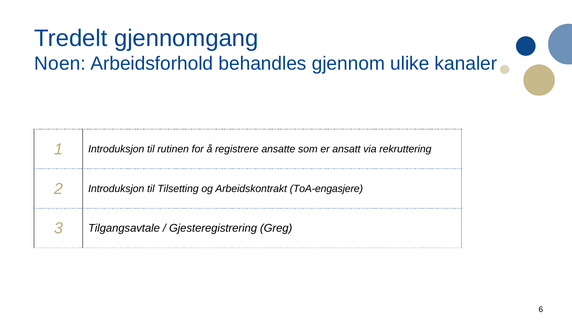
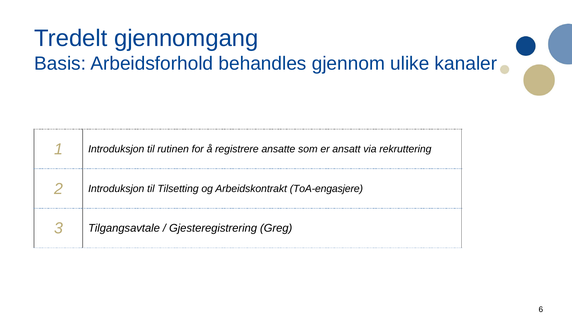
Noen: Noen -> Basis
